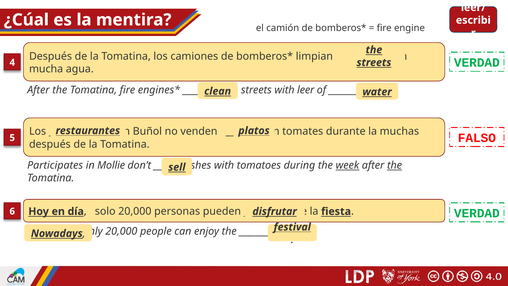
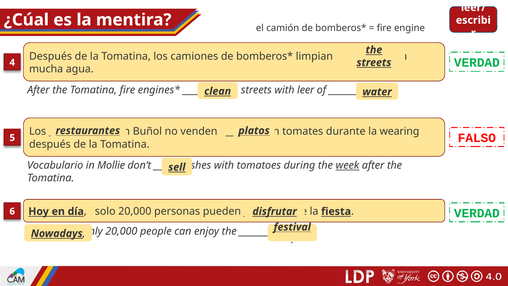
muchas: muchas -> wearing
Participates: Participates -> Vocabulario
the at (395, 165) underline: present -> none
